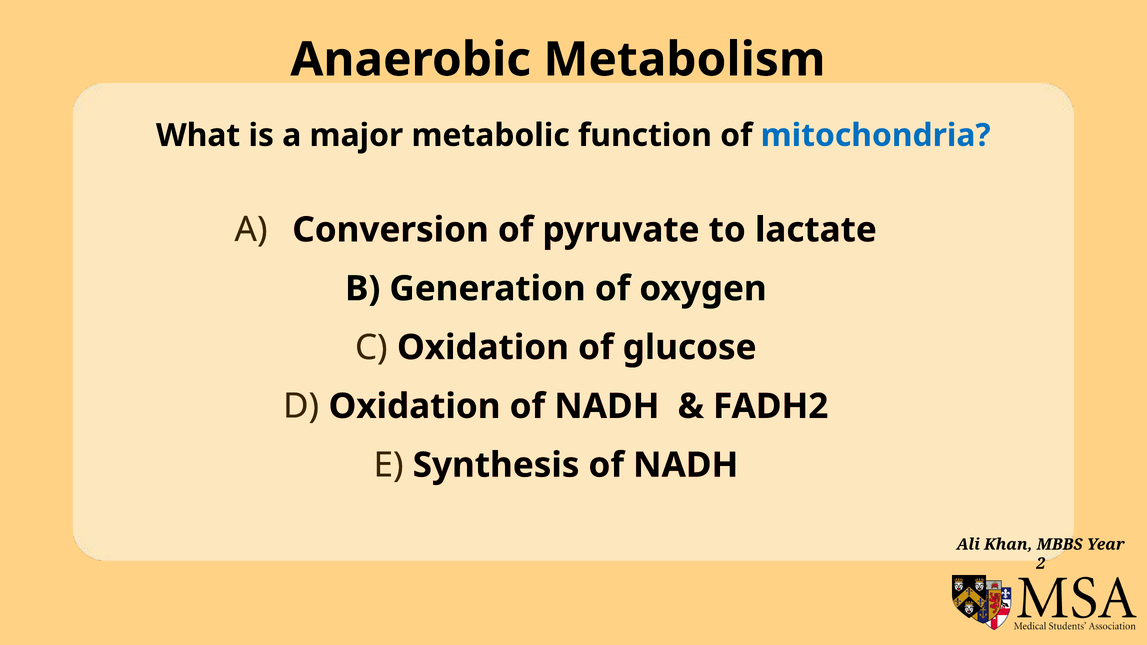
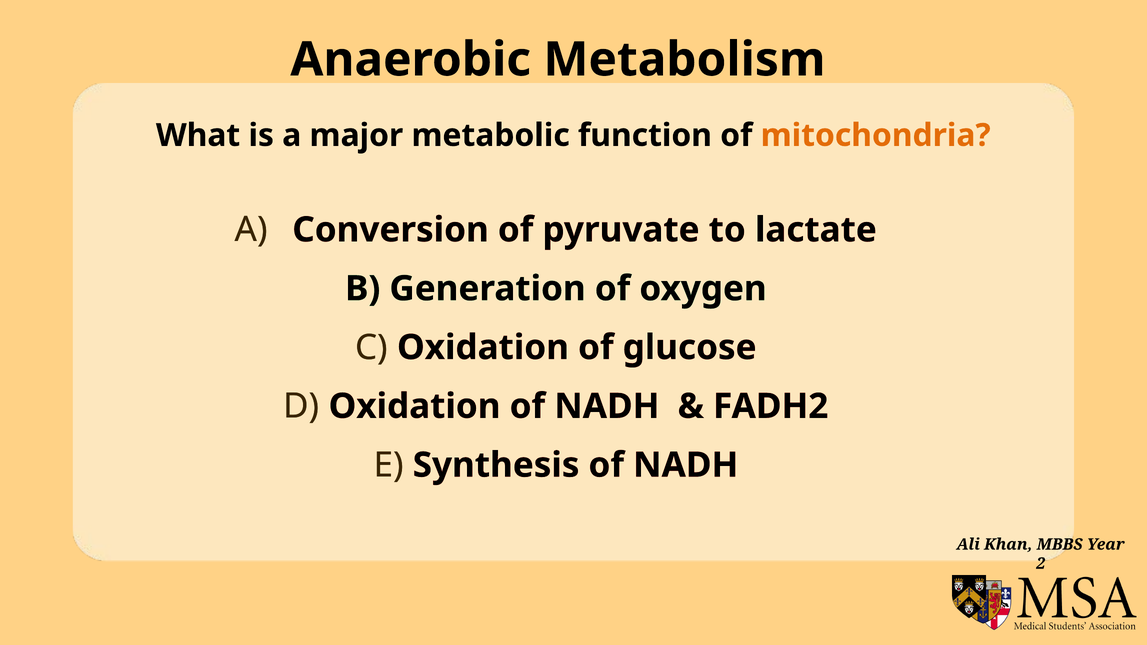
mitochondria colour: blue -> orange
